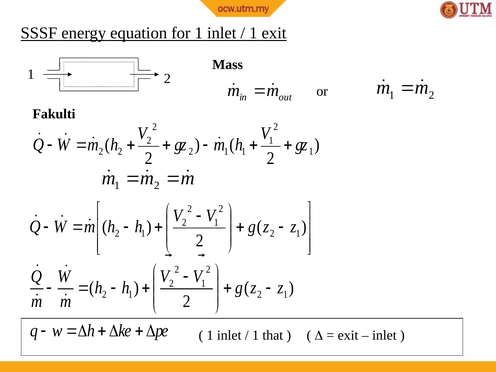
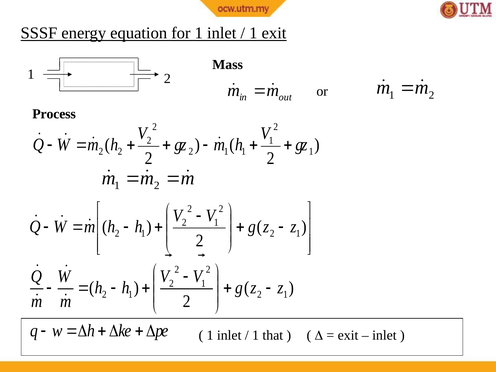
Fakulti: Fakulti -> Process
